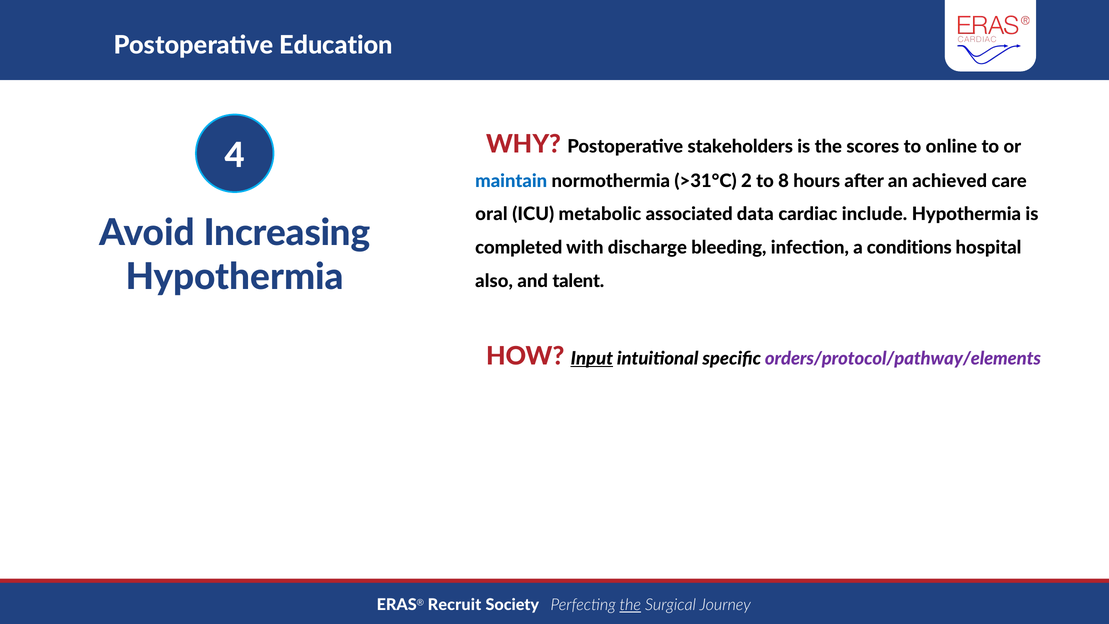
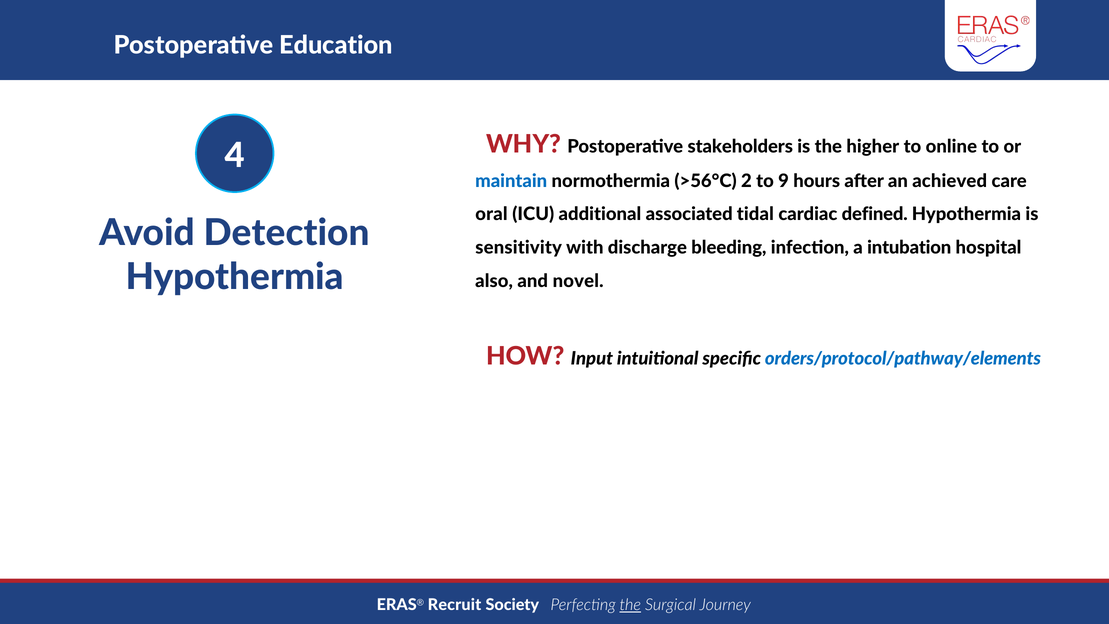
scores: scores -> higher
>31°C: >31°C -> >56°C
8: 8 -> 9
metabolic: metabolic -> additional
data: data -> tidal
include: include -> defined
Increasing: Increasing -> Detection
completed: completed -> sensitivity
conditions: conditions -> intubation
talent: talent -> novel
Input underline: present -> none
orders/protocol/pathway/elements colour: purple -> blue
